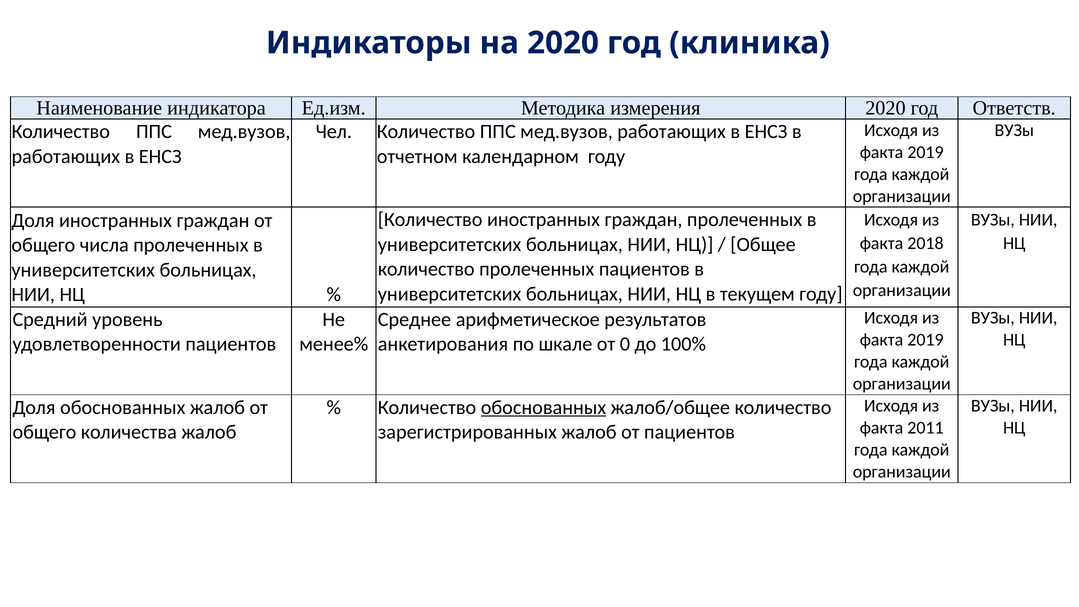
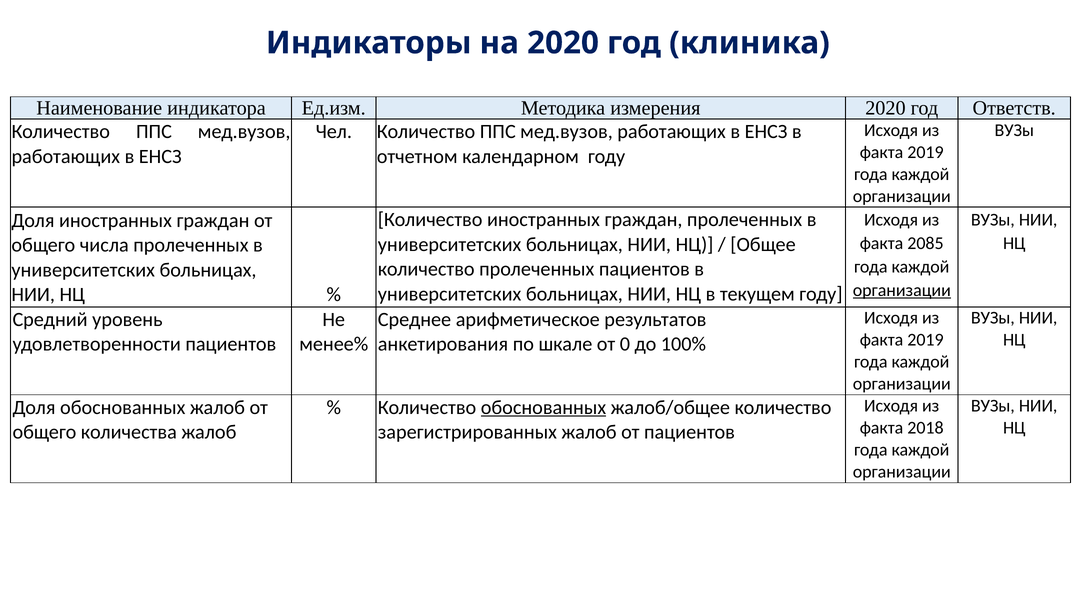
2018: 2018 -> 2085
организации at (902, 290) underline: none -> present
2011: 2011 -> 2018
